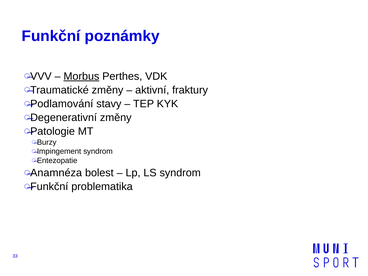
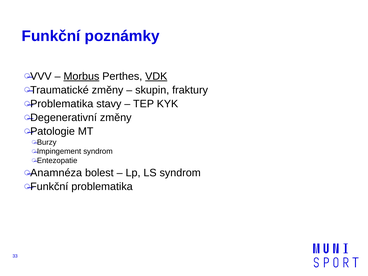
VDK underline: none -> present
aktivní: aktivní -> skupin
Podlamování at (62, 104): Podlamování -> Problematika
